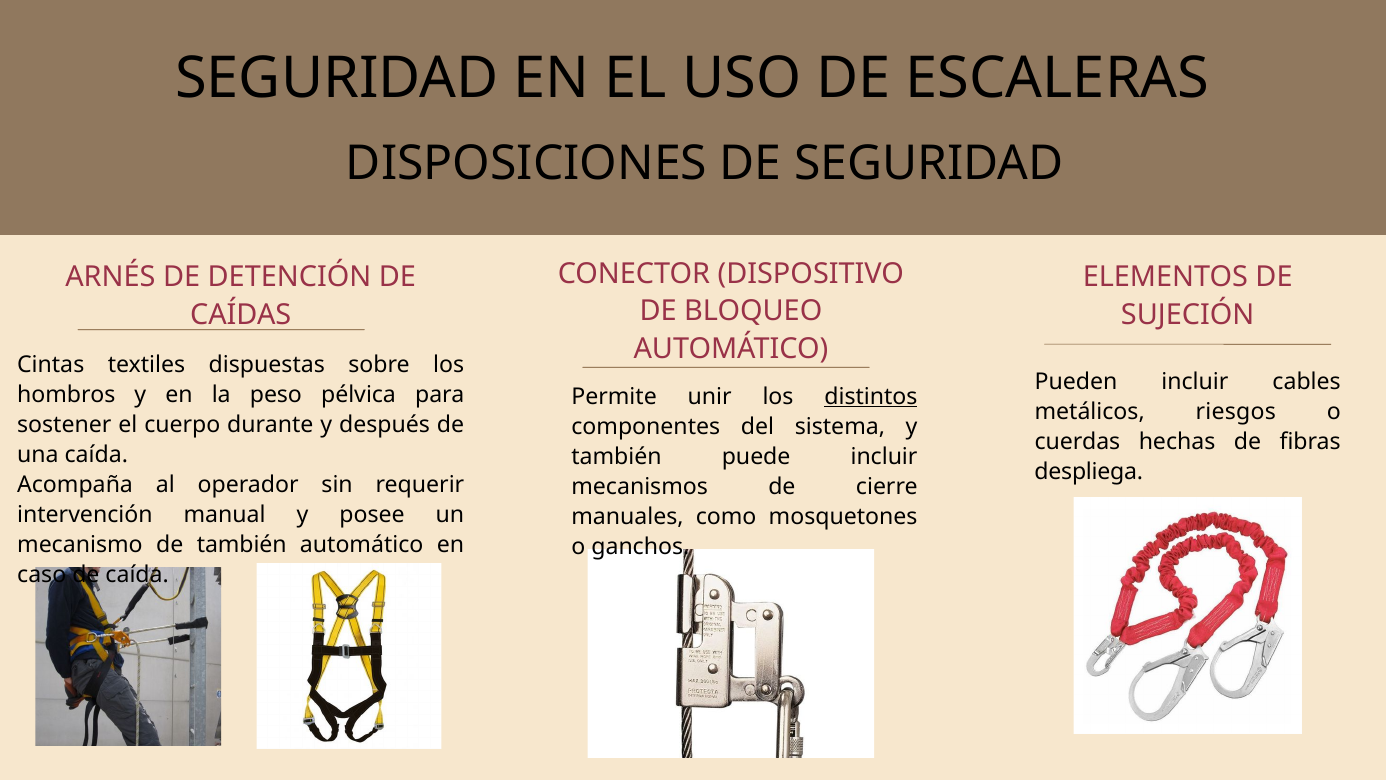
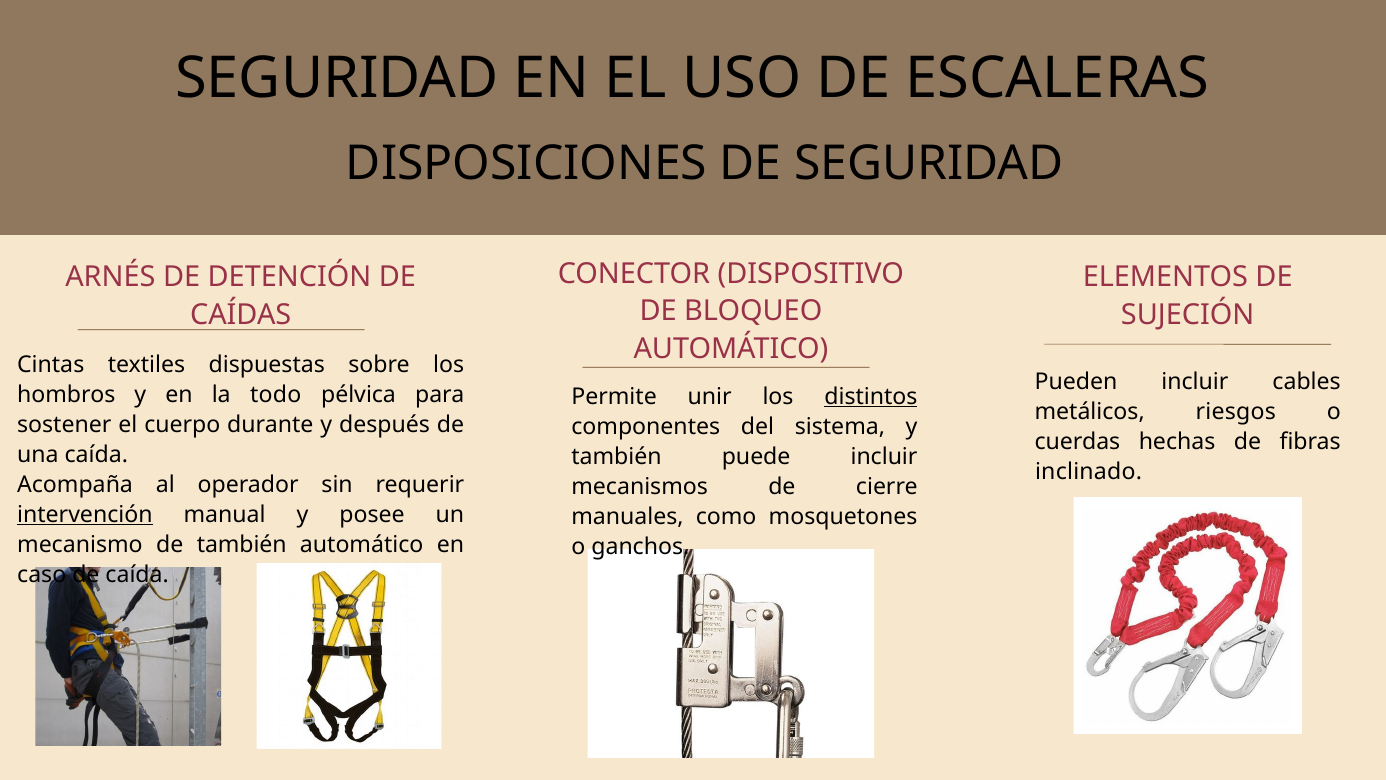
peso: peso -> todo
despliega: despliega -> inclinado
intervención underline: none -> present
